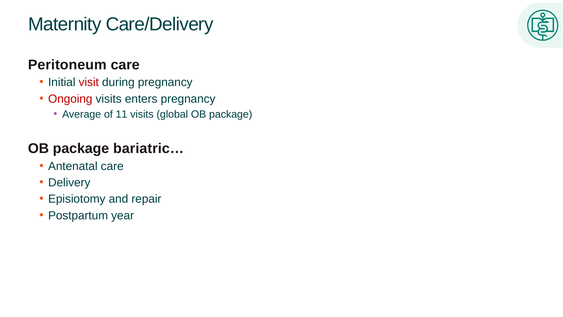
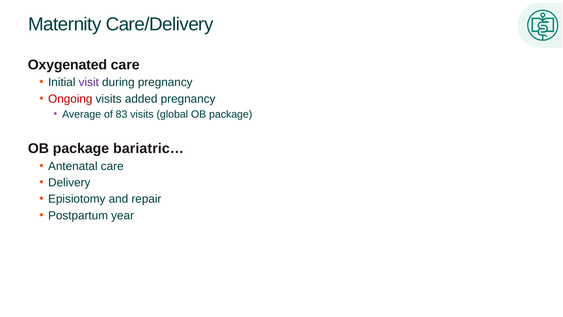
Peritoneum: Peritoneum -> Oxygenated
visit colour: red -> purple
enters: enters -> added
11: 11 -> 83
